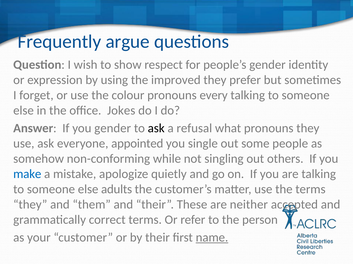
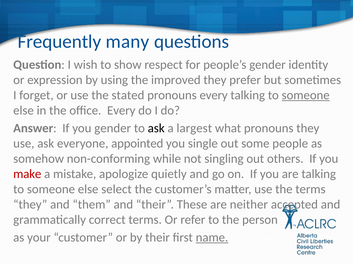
argue: argue -> many
colour: colour -> stated
someone at (306, 95) underline: none -> present
office Jokes: Jokes -> Every
refusal: refusal -> largest
make colour: blue -> red
adults: adults -> select
